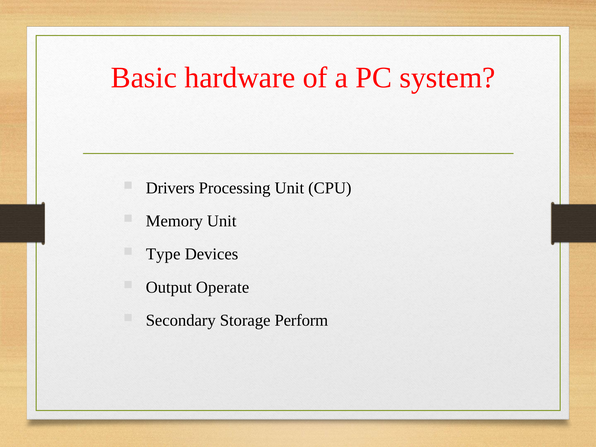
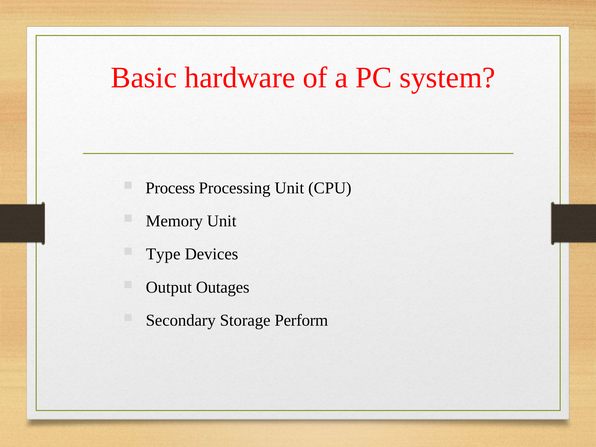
Drivers: Drivers -> Process
Operate: Operate -> Outages
